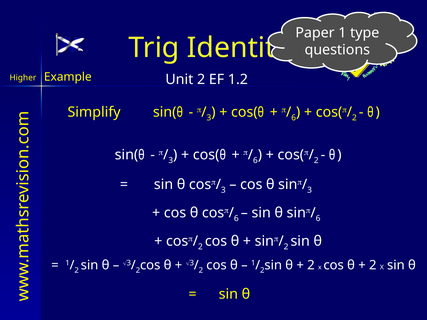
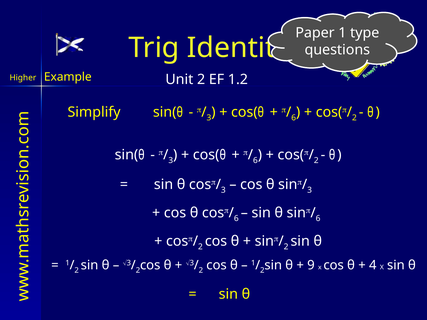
2 at (311, 265): 2 -> 9
2 at (373, 265): 2 -> 4
